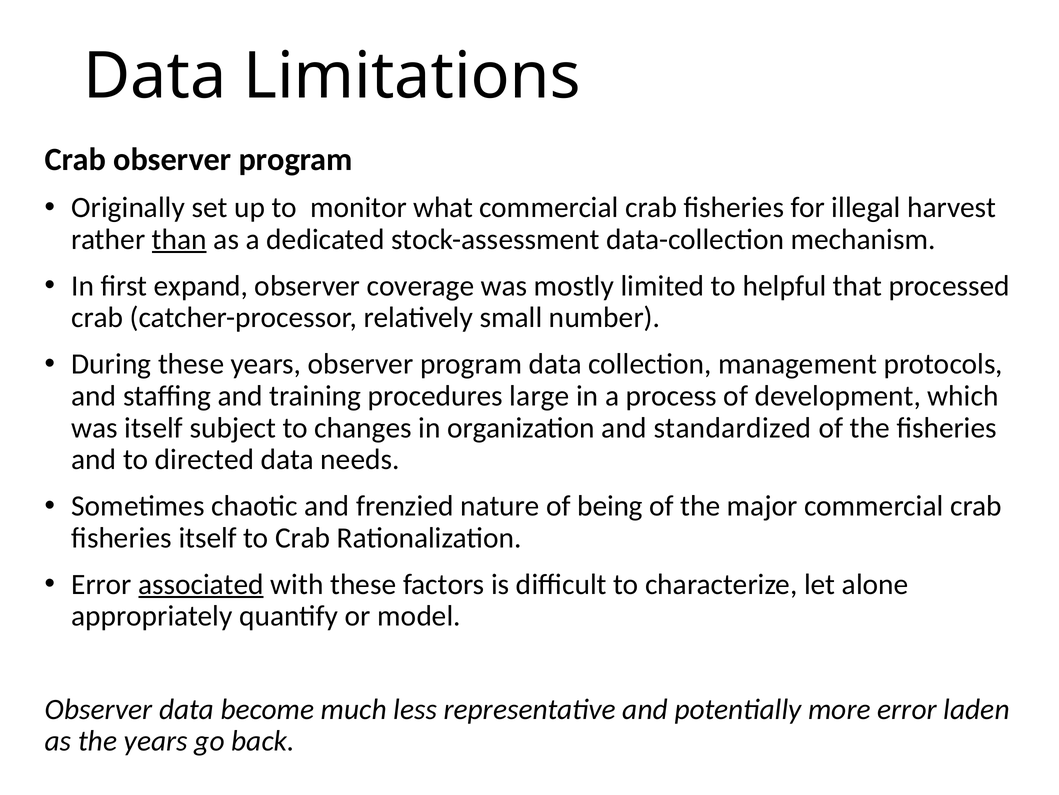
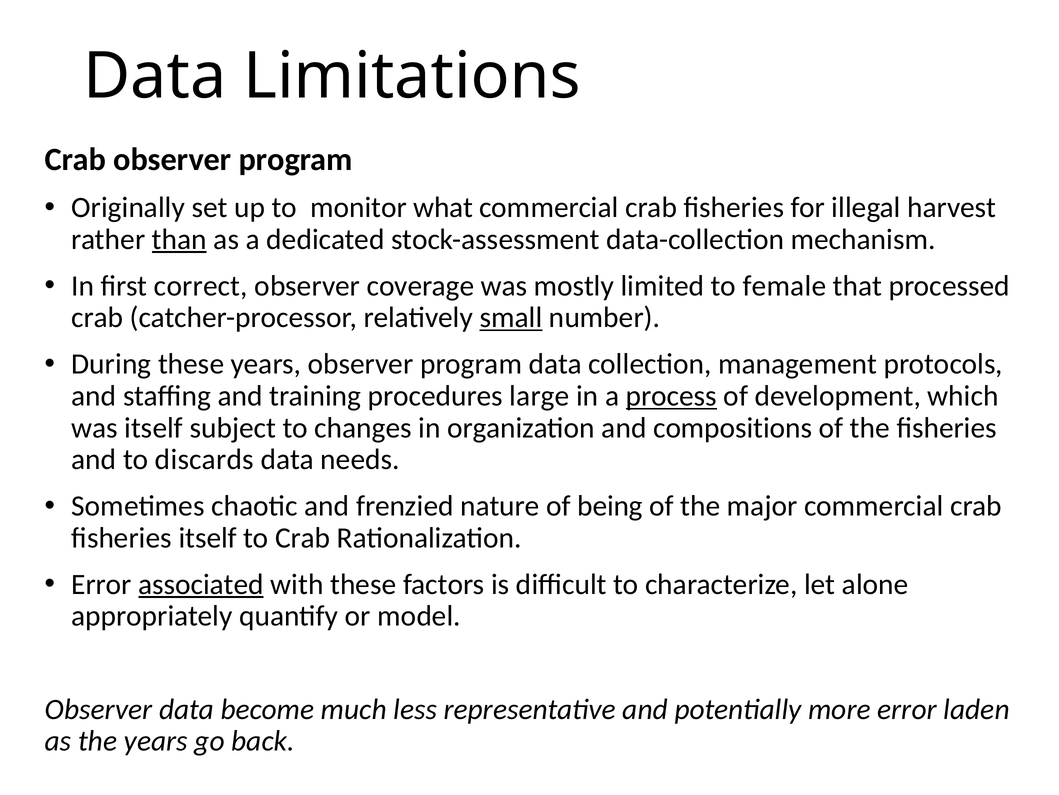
expand: expand -> correct
helpful: helpful -> female
small underline: none -> present
process underline: none -> present
standardized: standardized -> compositions
directed: directed -> discards
